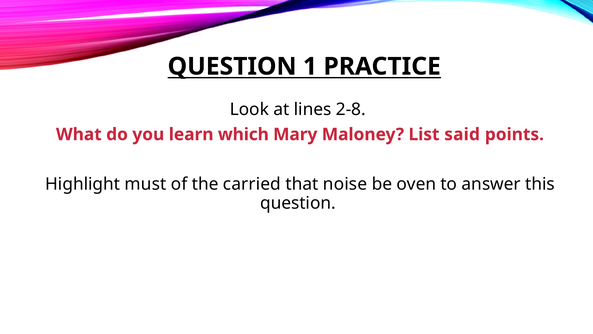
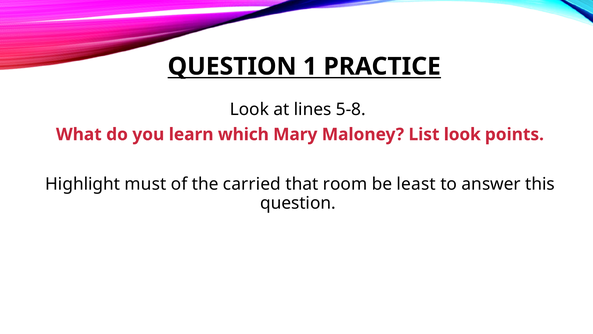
2-8: 2-8 -> 5-8
List said: said -> look
noise: noise -> room
oven: oven -> least
